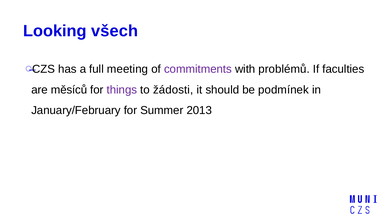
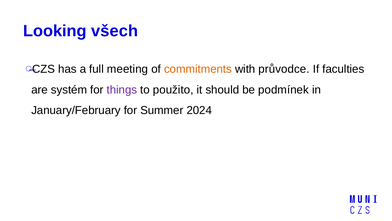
commitments colour: purple -> orange
problémů: problémů -> průvodce
měsíců: měsíců -> systém
žádosti: žádosti -> použito
2013: 2013 -> 2024
